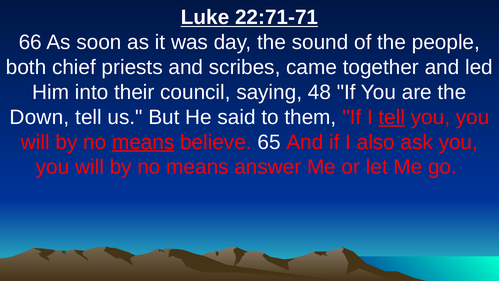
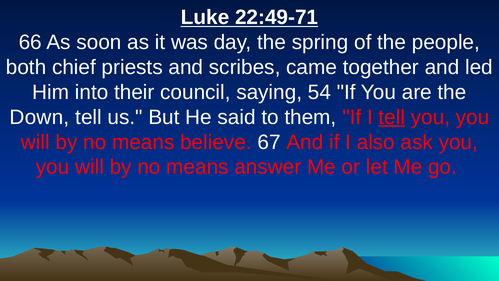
22:71-71: 22:71-71 -> 22:49-71
sound: sound -> spring
48: 48 -> 54
means at (143, 142) underline: present -> none
65: 65 -> 67
